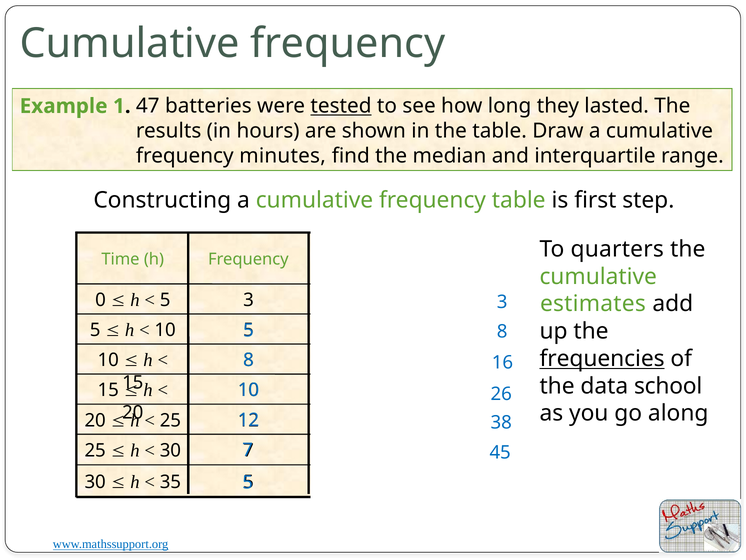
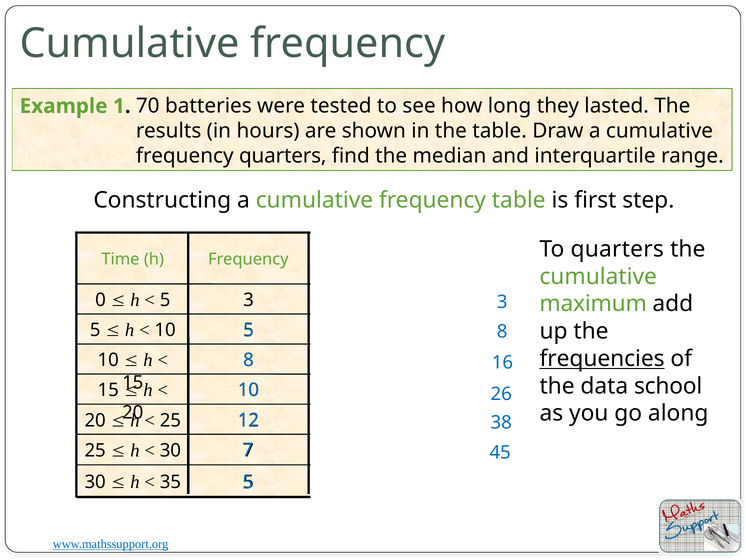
47: 47 -> 70
tested underline: present -> none
frequency minutes: minutes -> quarters
estimates: estimates -> maximum
